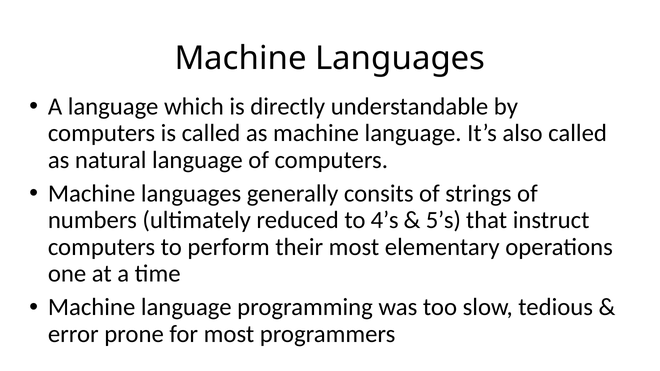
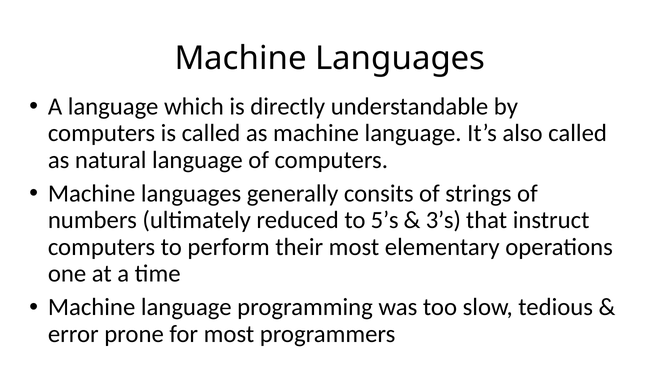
4’s: 4’s -> 5’s
5’s: 5’s -> 3’s
